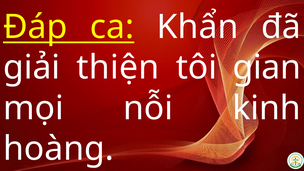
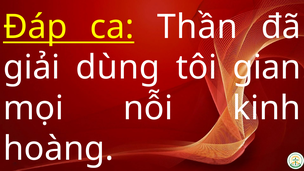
Khẩn: Khẩn -> Thần
thiện: thiện -> dùng
